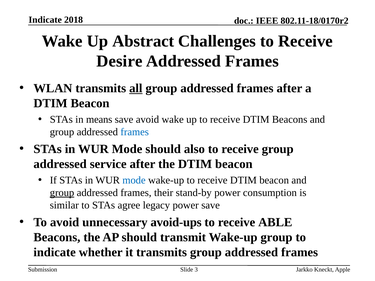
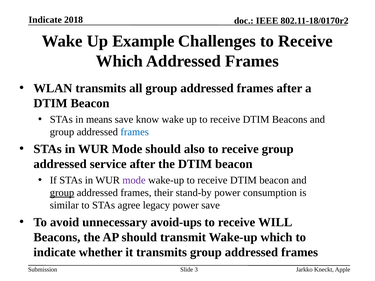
Abstract: Abstract -> Example
Desire at (119, 61): Desire -> Which
all underline: present -> none
save avoid: avoid -> know
mode at (134, 180) colour: blue -> purple
ABLE: ABLE -> WILL
Wake-up group: group -> which
